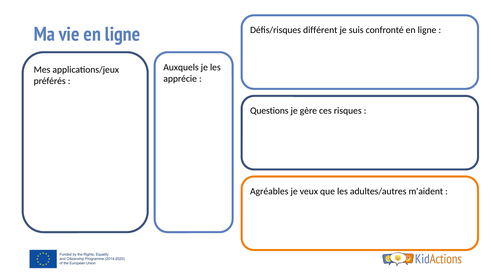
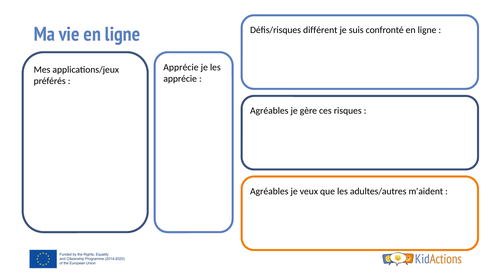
Auxquels at (181, 67): Auxquels -> Apprécie
Questions at (269, 111): Questions -> Agréables
